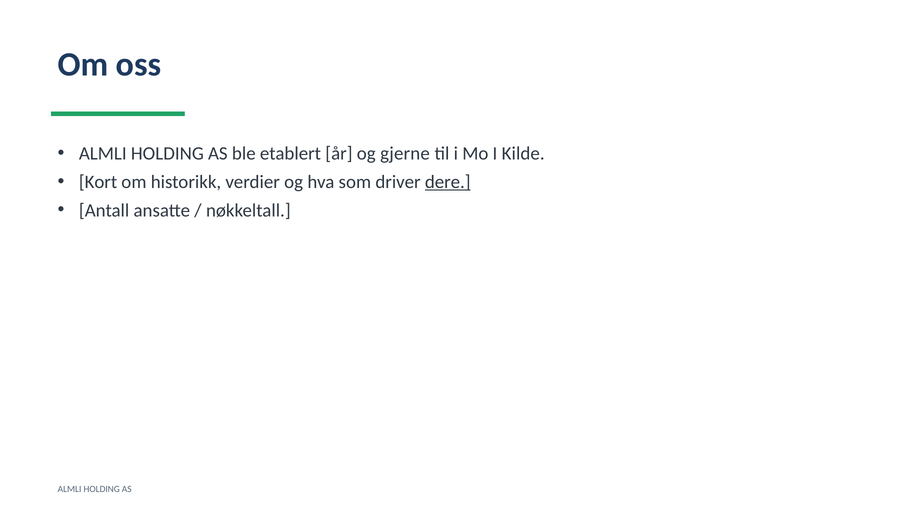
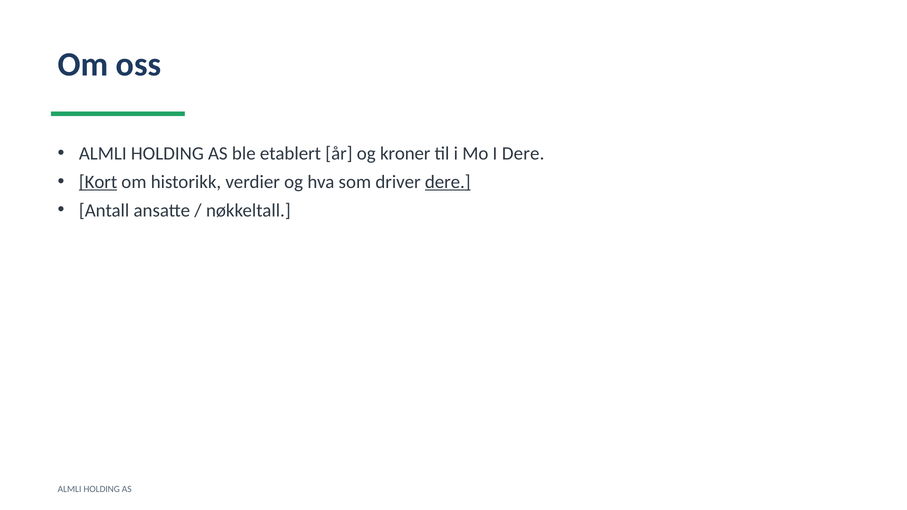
gjerne: gjerne -> kroner
I Kilde: Kilde -> Dere
Kort underline: none -> present
